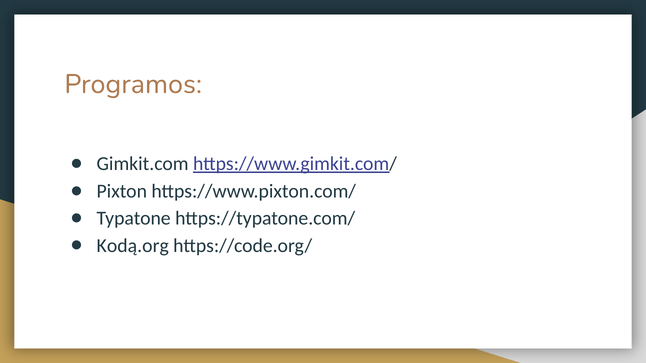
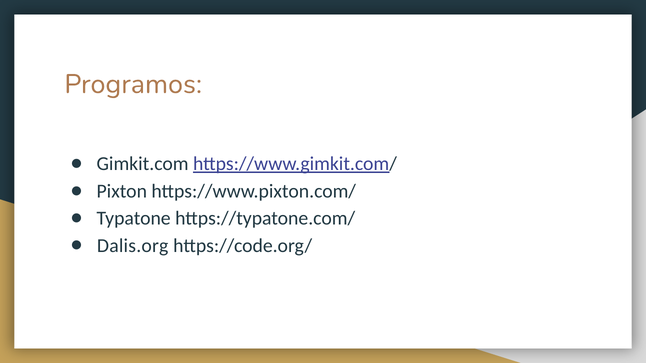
Kodą.org: Kodą.org -> Dalis.org
